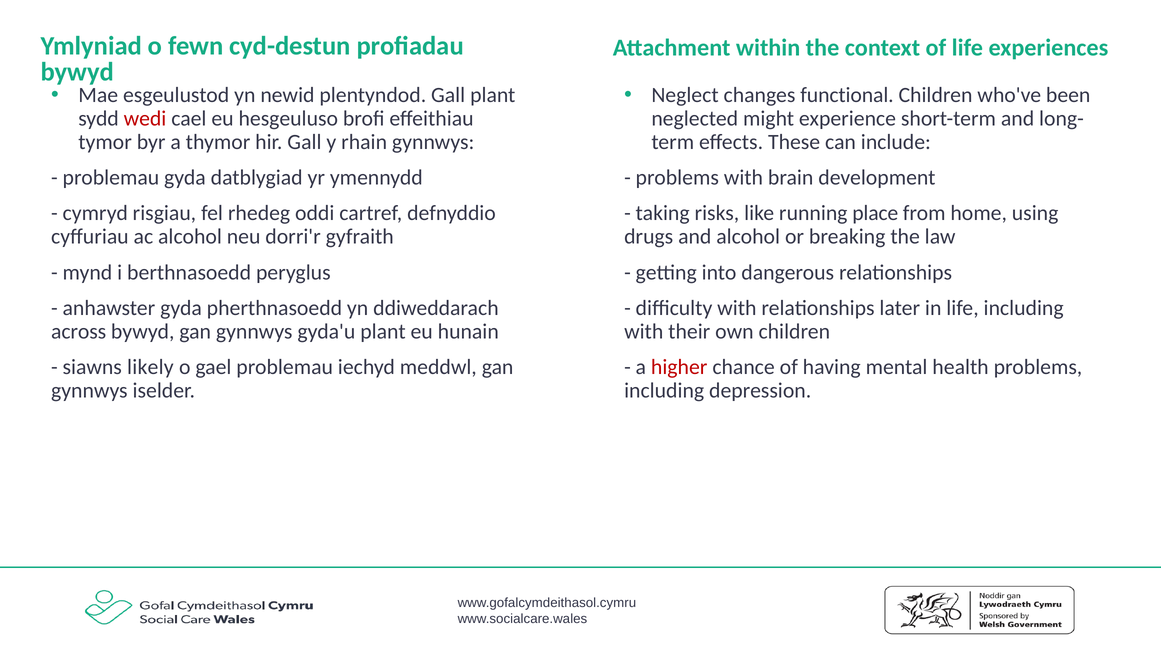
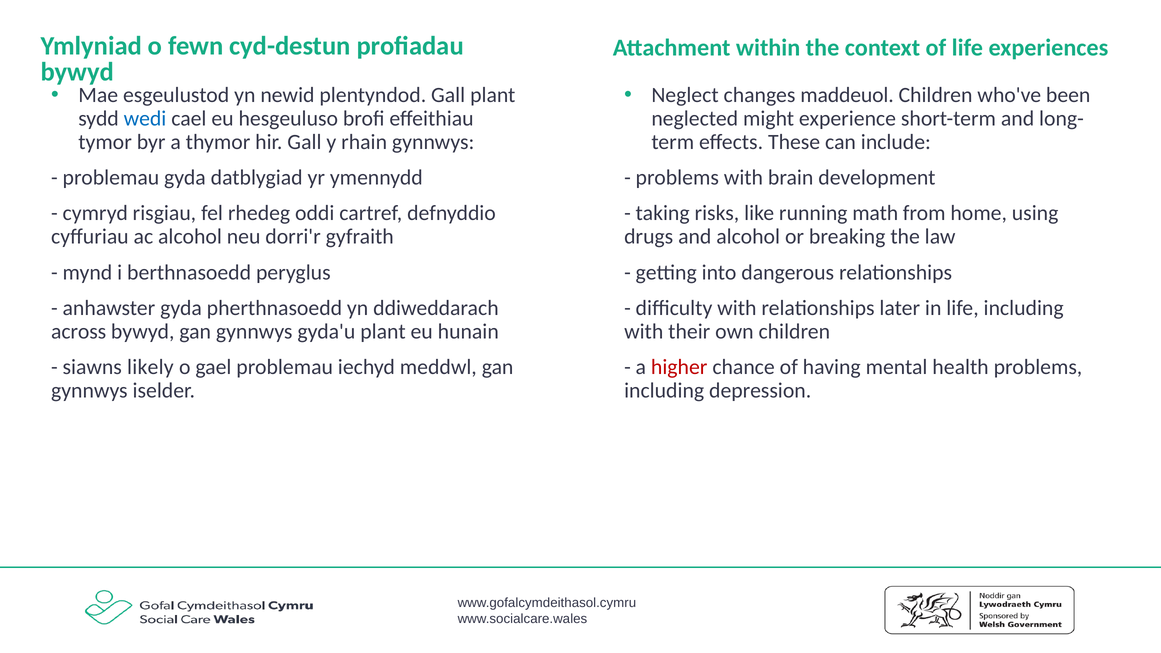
functional: functional -> maddeuol
wedi colour: red -> blue
place: place -> math
